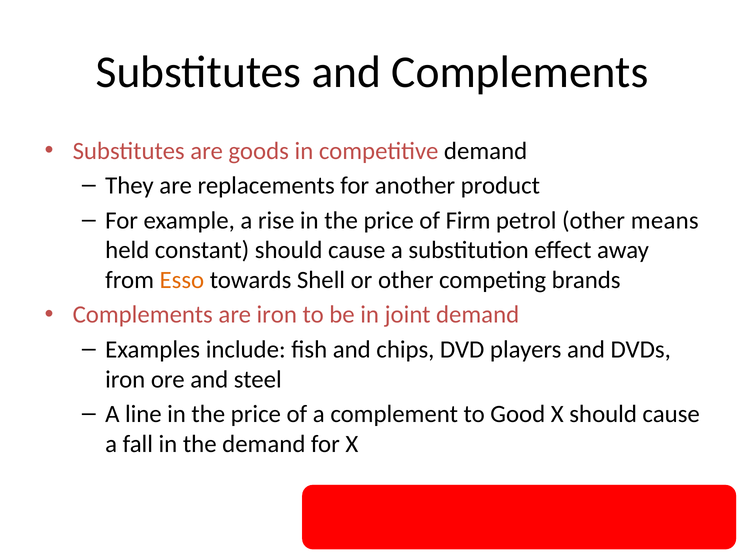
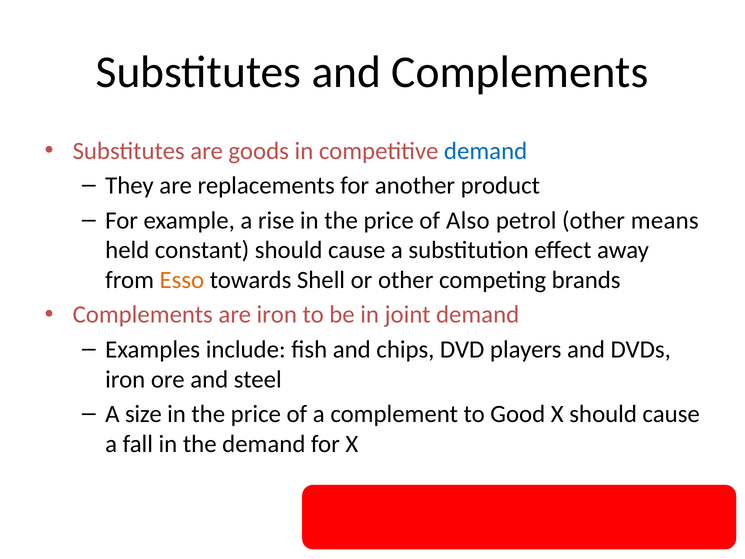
demand at (486, 151) colour: black -> blue
Firm: Firm -> Also
line: line -> size
